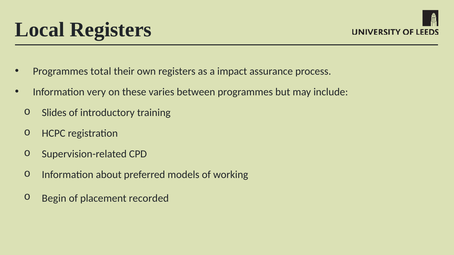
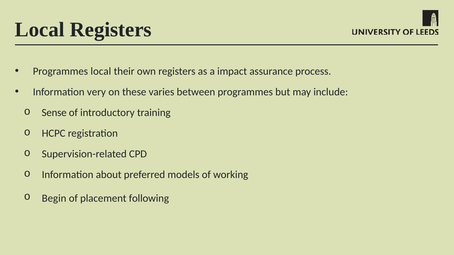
Programmes total: total -> local
Slides: Slides -> Sense
recorded: recorded -> following
